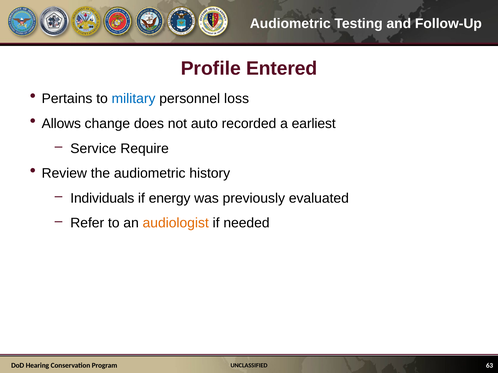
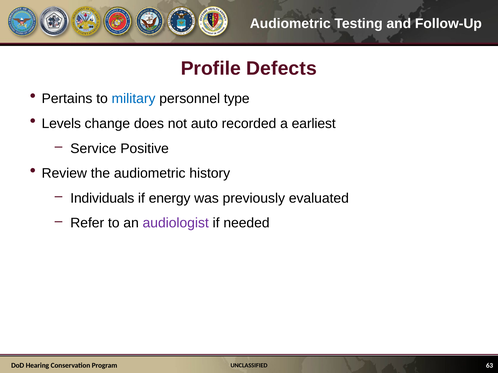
Entered: Entered -> Defects
loss: loss -> type
Allows: Allows -> Levels
Require: Require -> Positive
audiologist colour: orange -> purple
